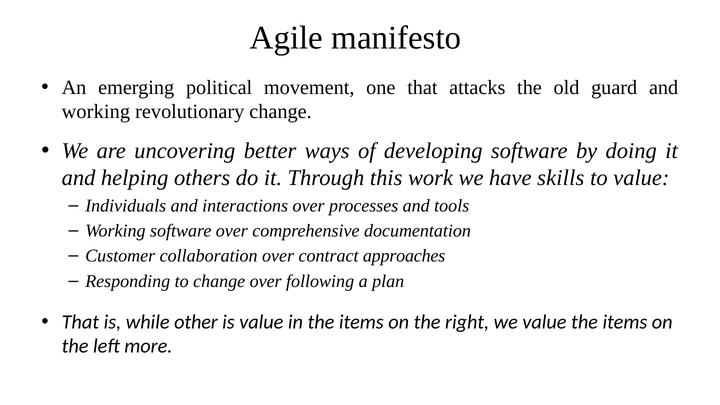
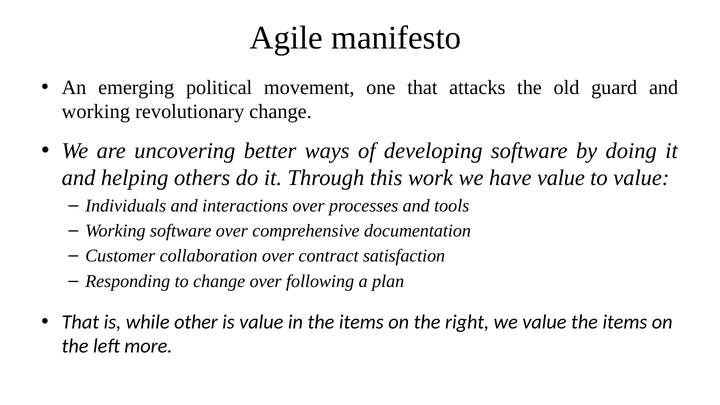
have skills: skills -> value
approaches: approaches -> satisfaction
